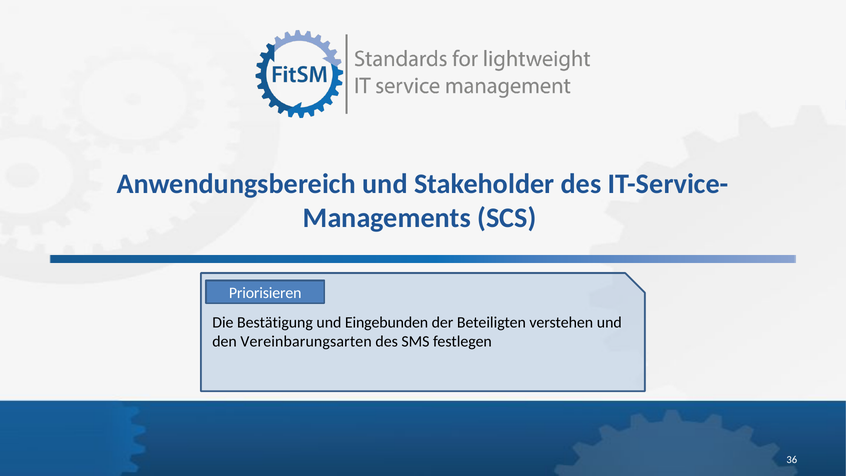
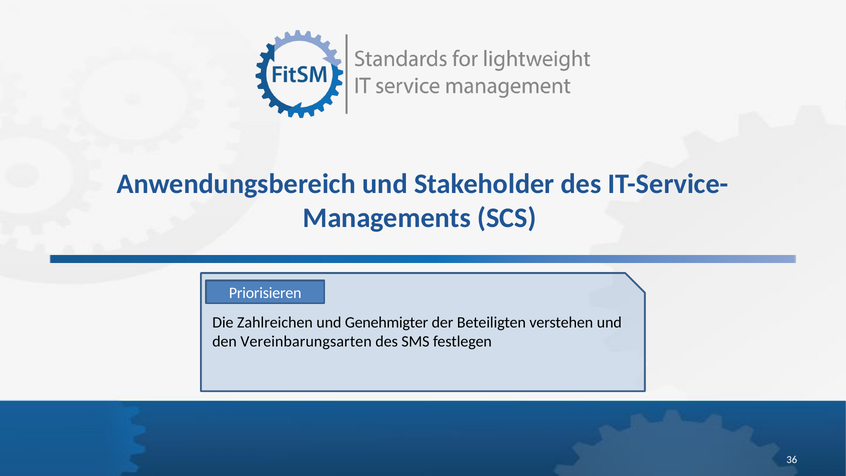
Bestätigung: Bestätigung -> Zahlreichen
Eingebunden: Eingebunden -> Genehmigter
